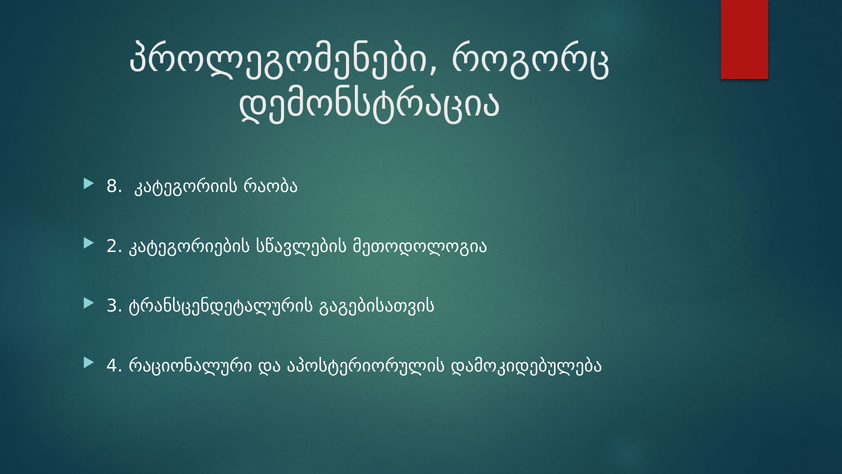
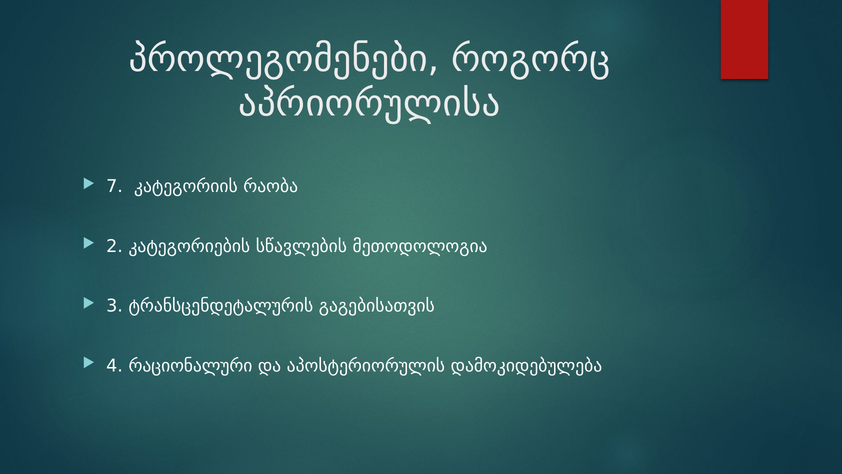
დემონსტრაცია: დემონსტრაცია -> აპრიორულისა
8: 8 -> 7
